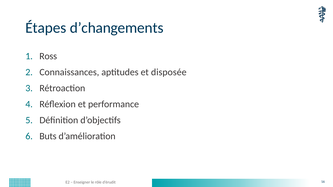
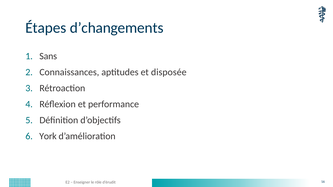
Ross: Ross -> Sans
Buts: Buts -> York
